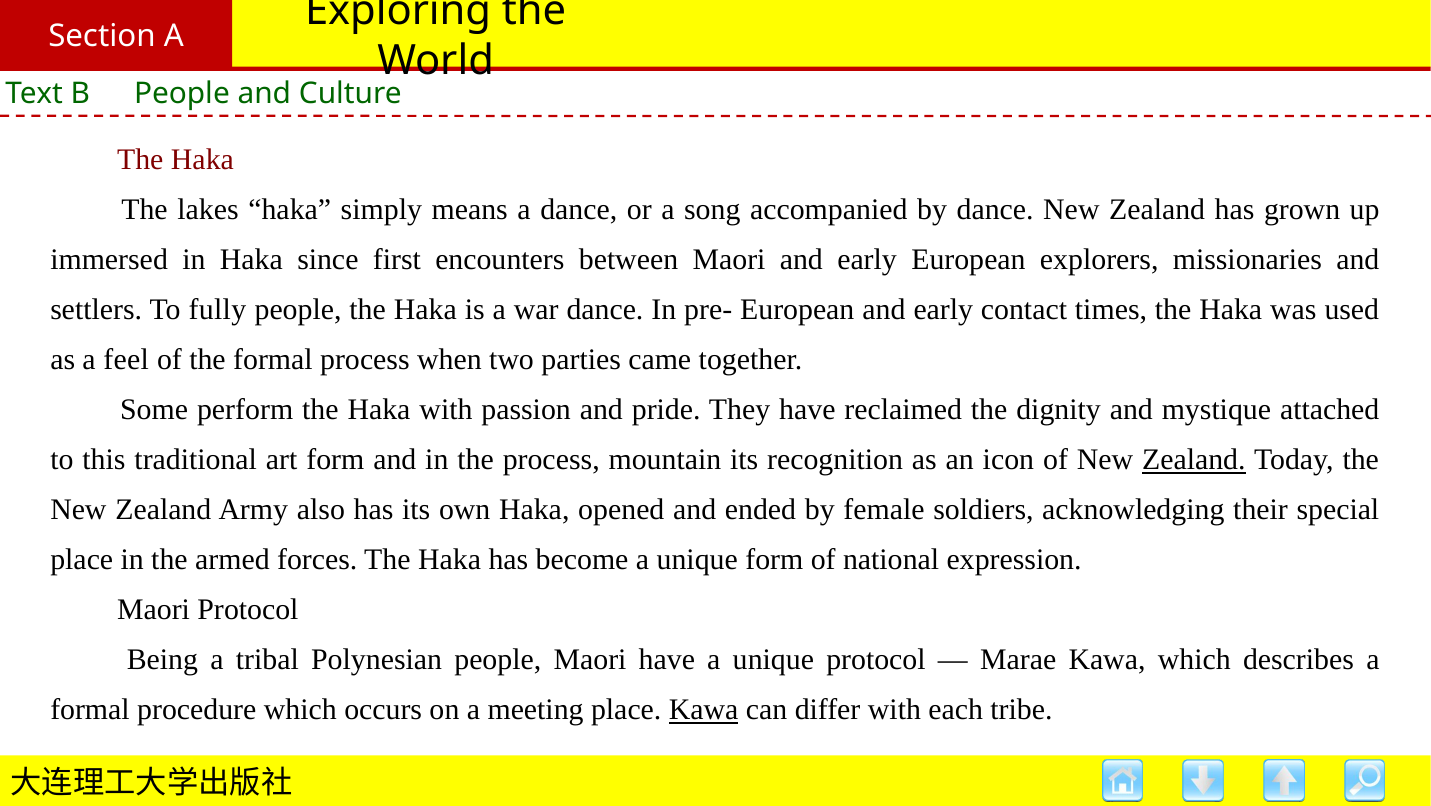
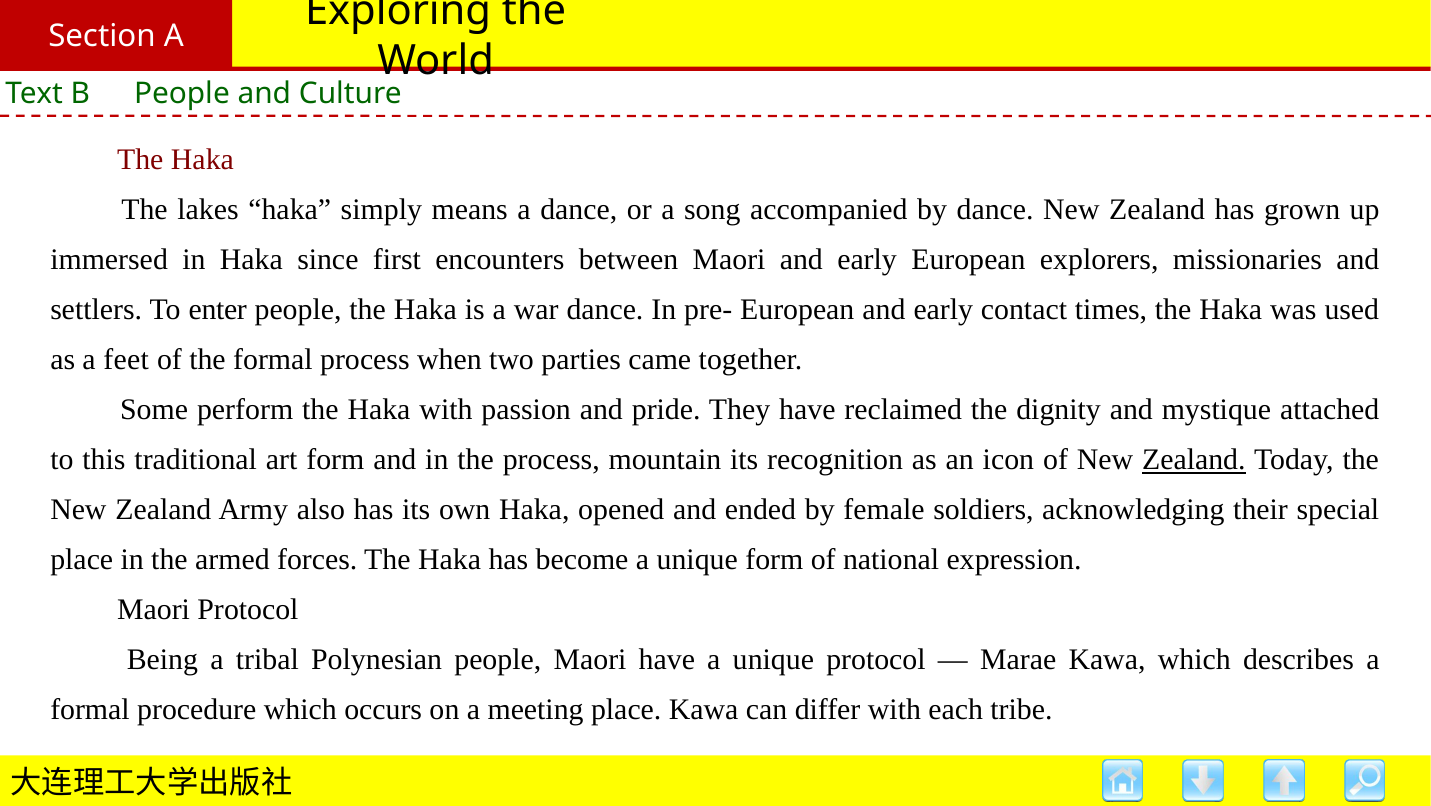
fully: fully -> enter
feel: feel -> feet
Kawa at (704, 710) underline: present -> none
